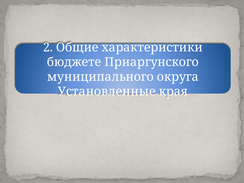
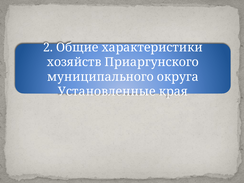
бюджете: бюджете -> хозяйств
